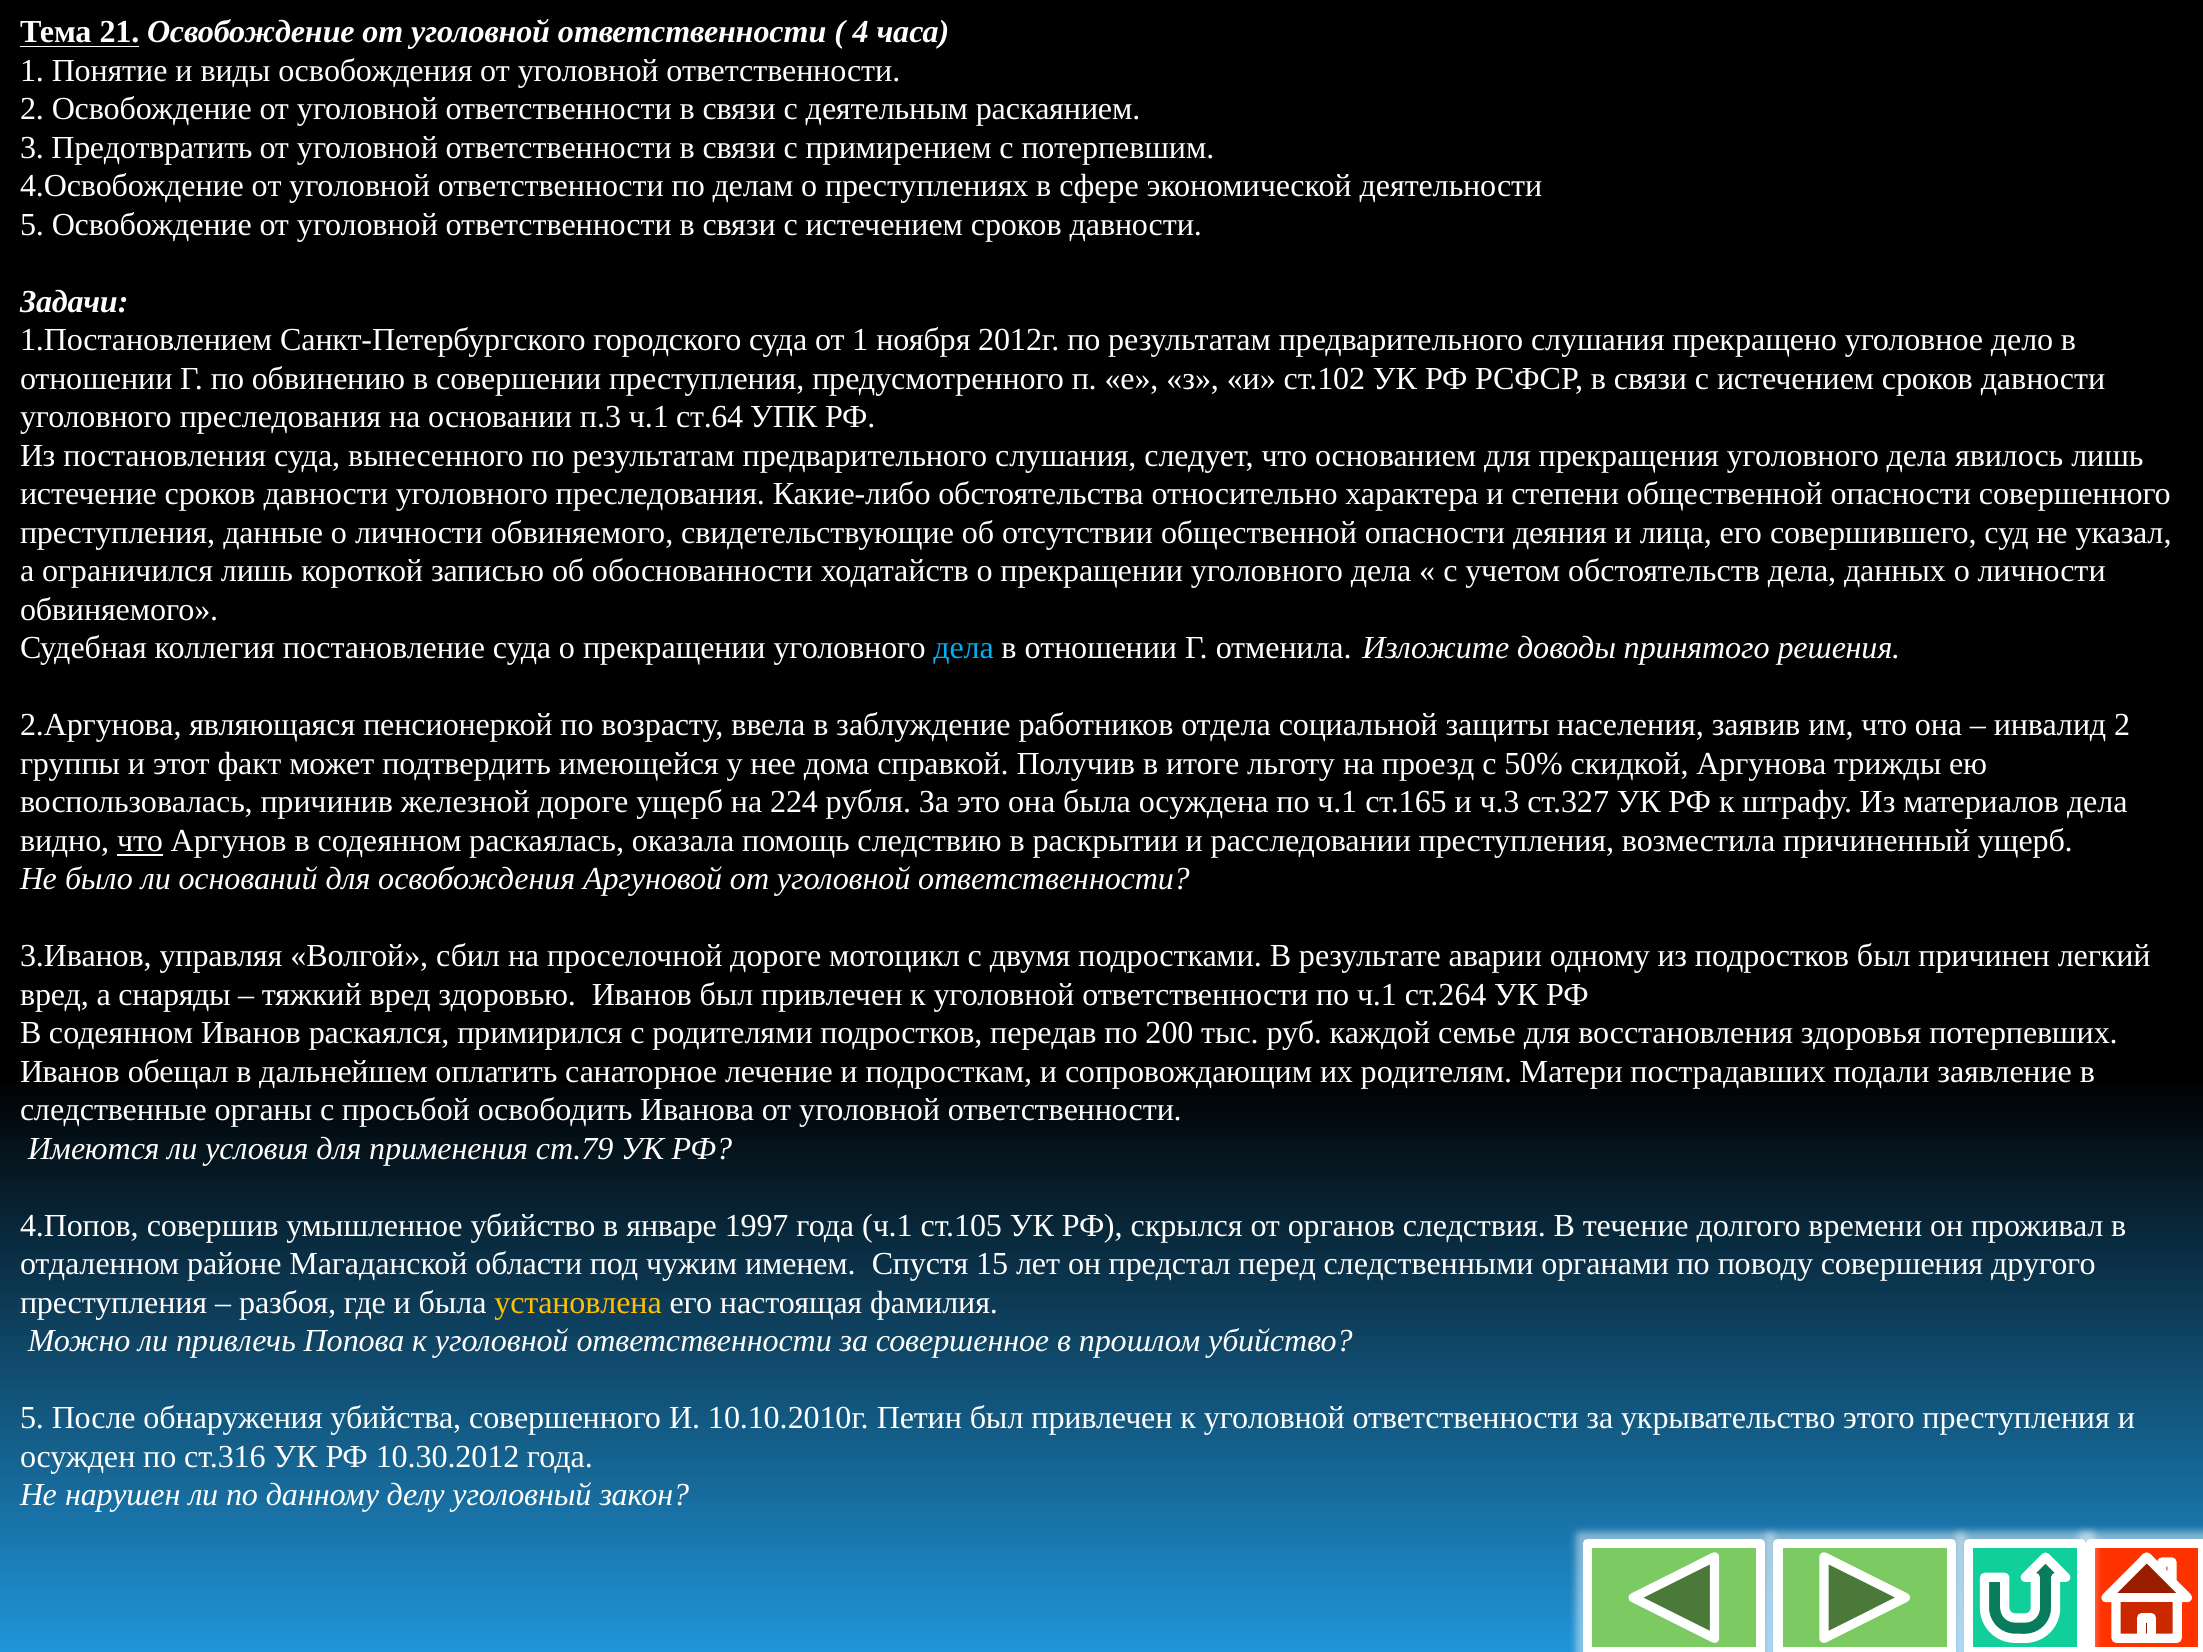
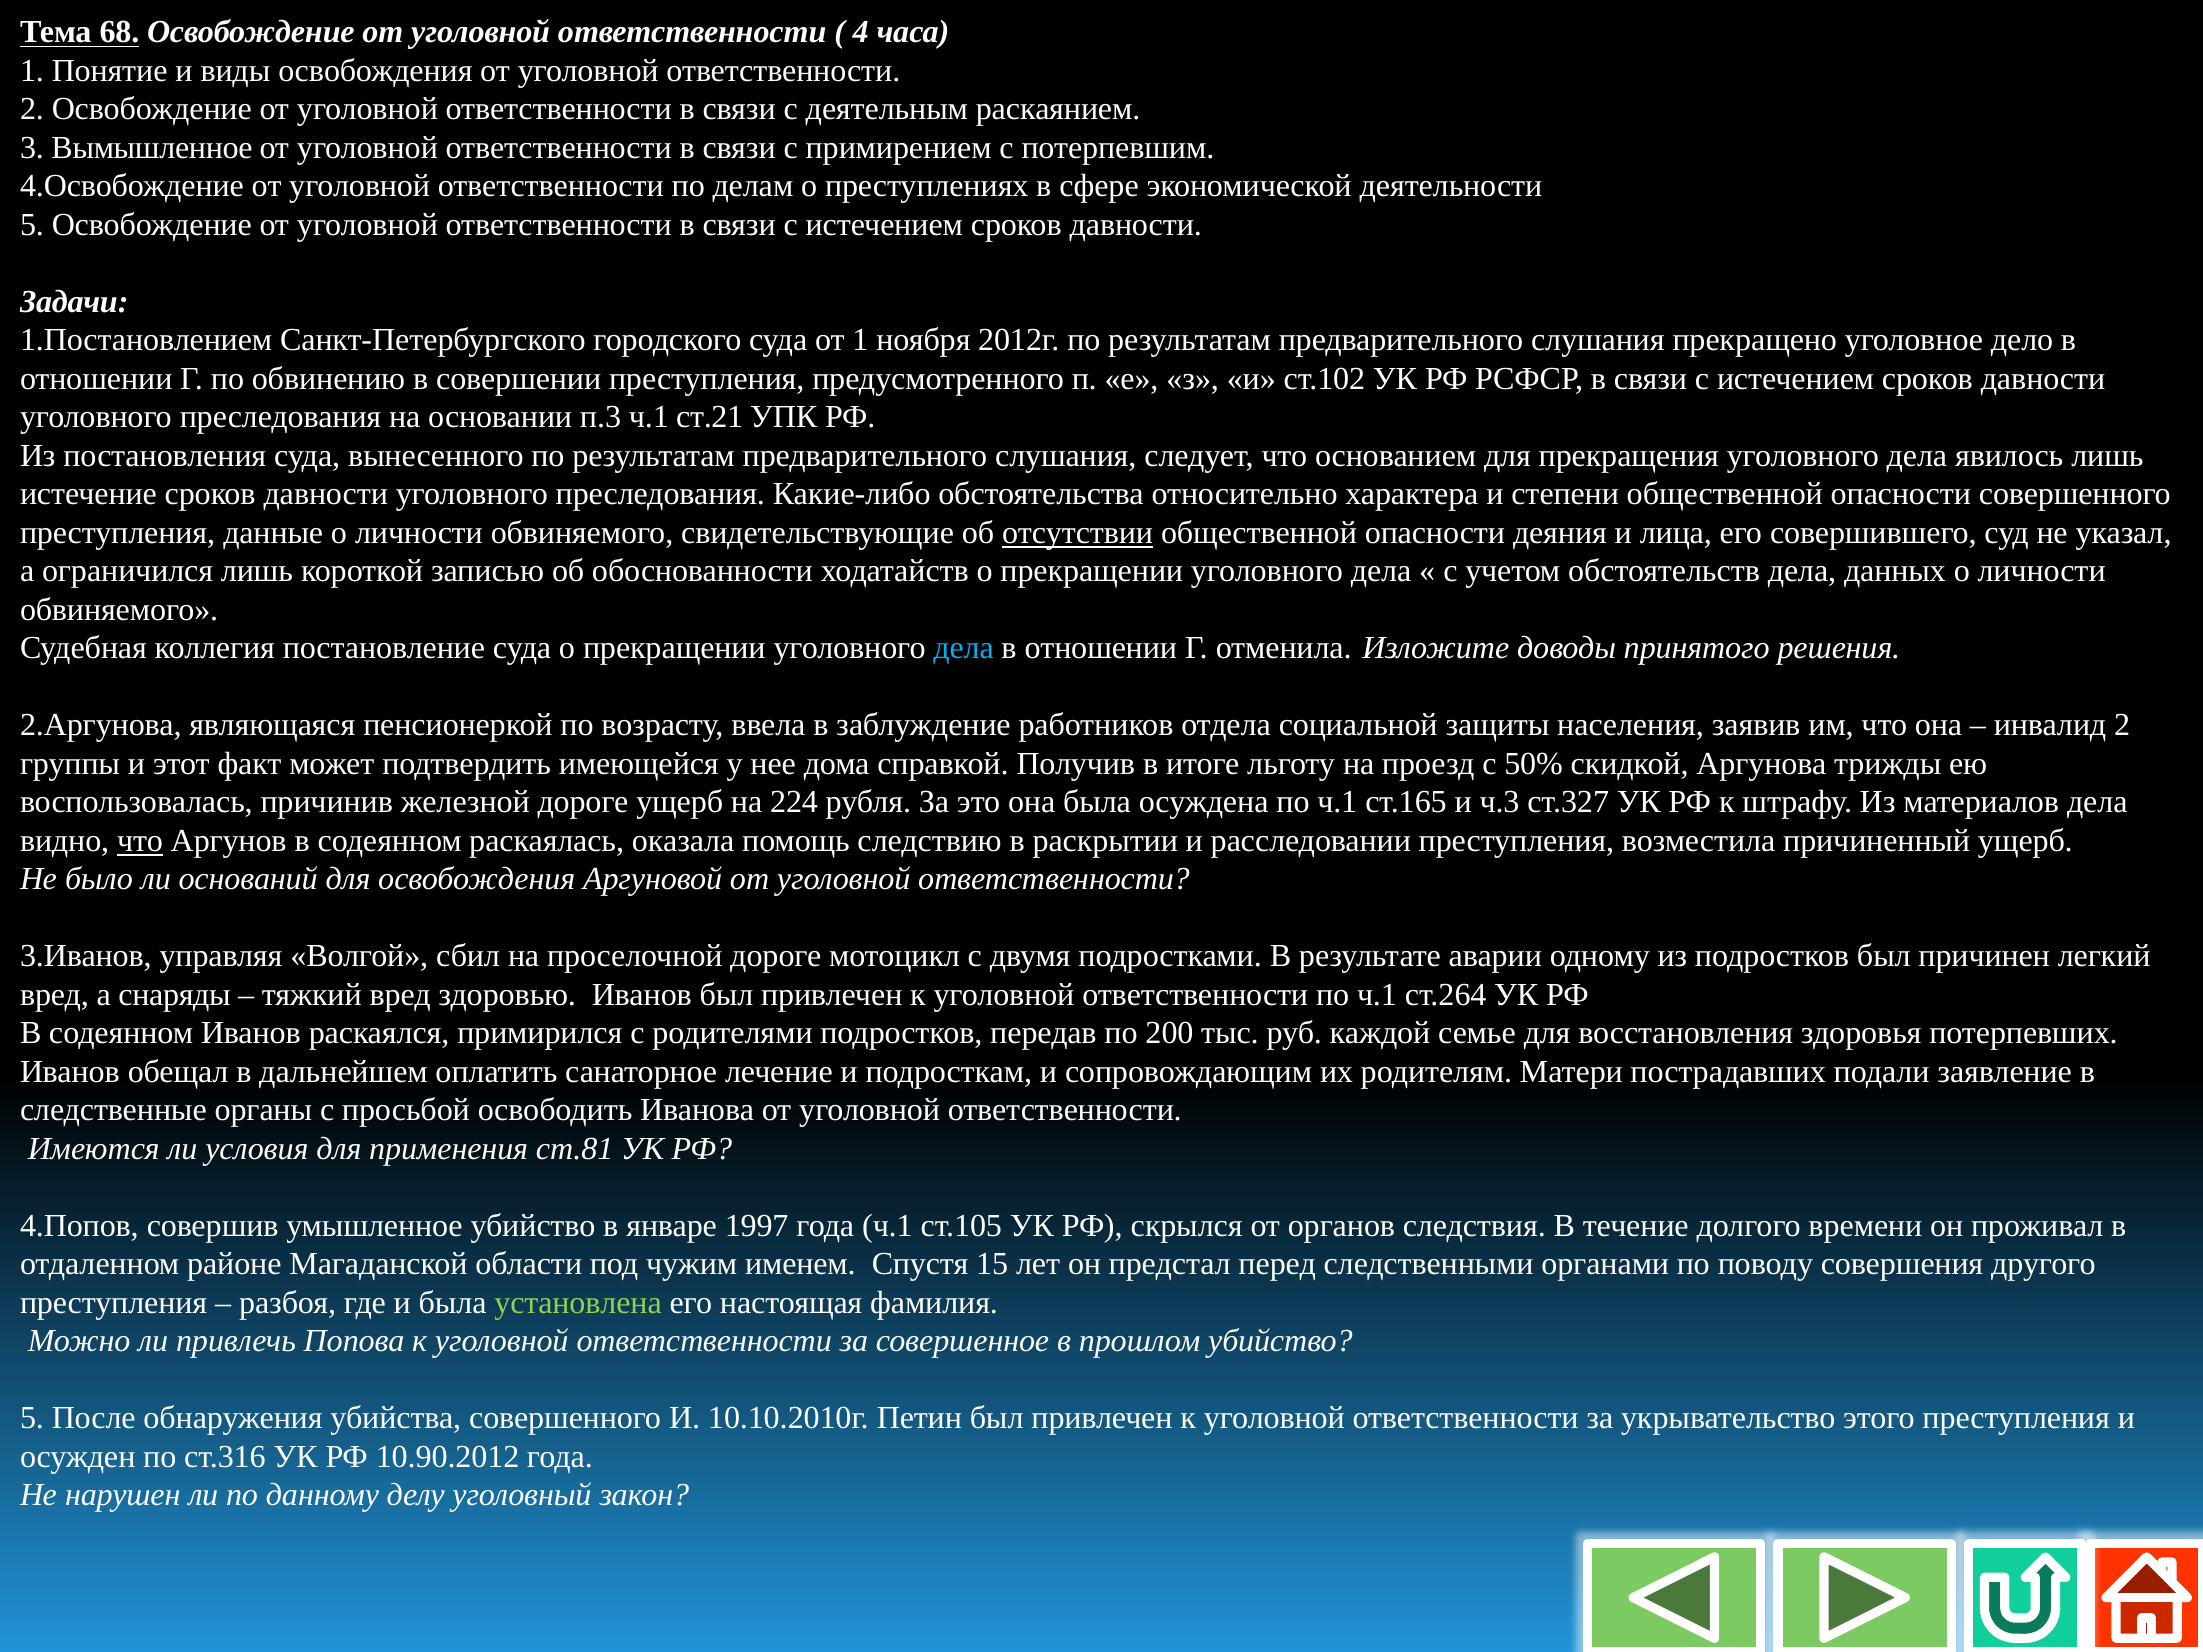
21: 21 -> 68
Предотвратить: Предотвратить -> Вымышленное
ст.64: ст.64 -> ст.21
отсутствии underline: none -> present
ст.79: ст.79 -> ст.81
установлена colour: yellow -> light green
10.30.2012: 10.30.2012 -> 10.90.2012
